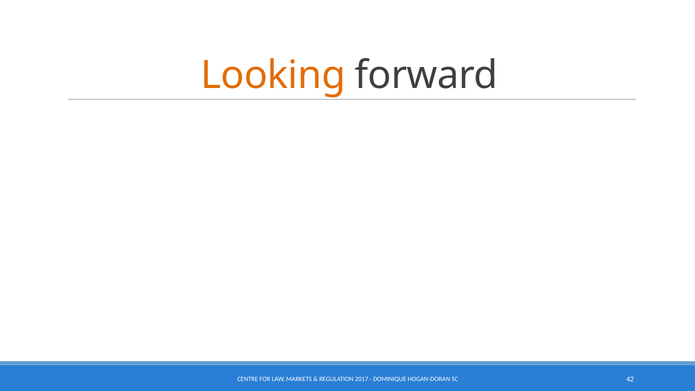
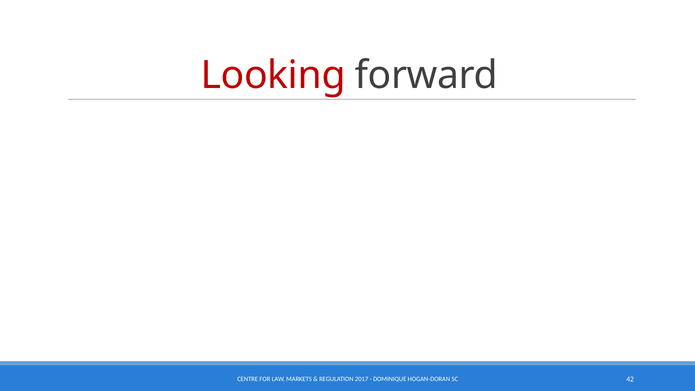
Looking colour: orange -> red
